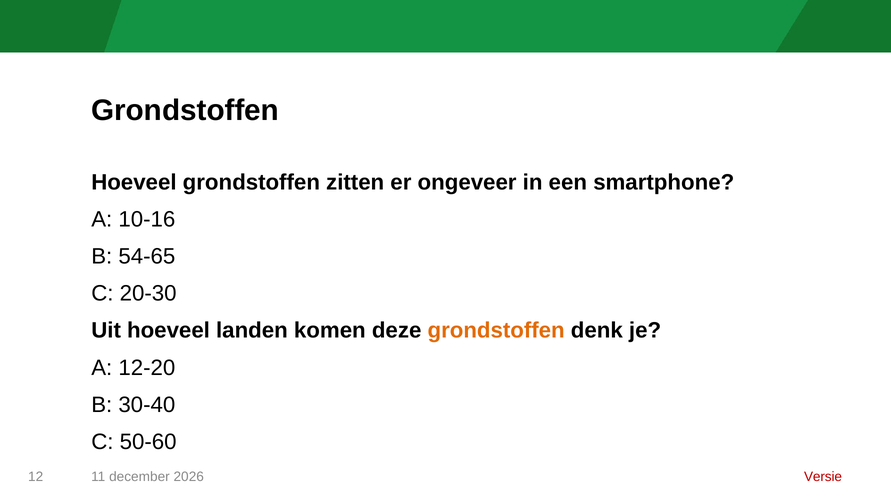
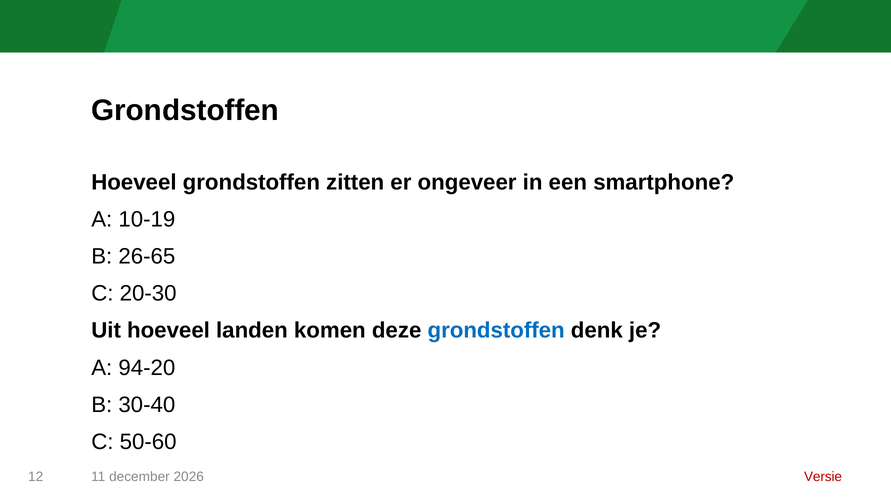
10-16: 10-16 -> 10-19
54-65: 54-65 -> 26-65
grondstoffen at (496, 331) colour: orange -> blue
12-20: 12-20 -> 94-20
